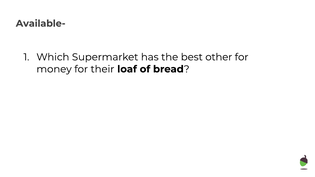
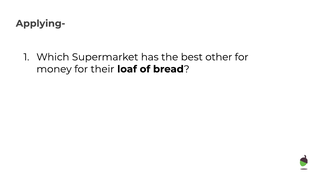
Available-: Available- -> Applying-
